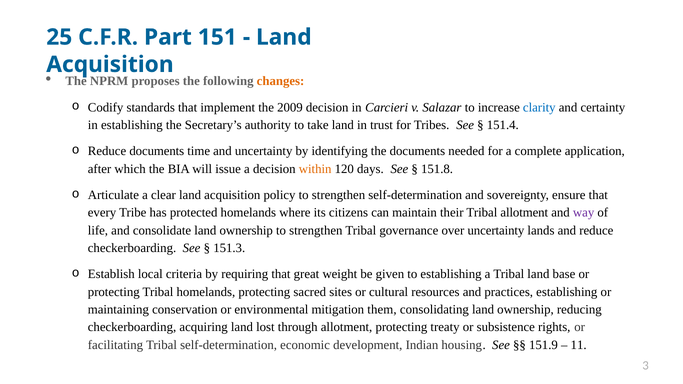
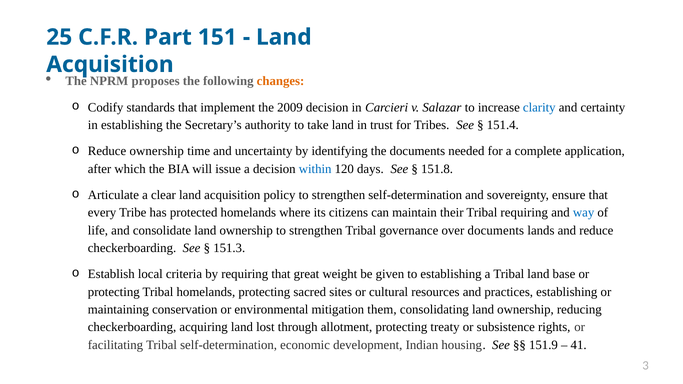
Reduce documents: documents -> ownership
within colour: orange -> blue
Tribal allotment: allotment -> requiring
way colour: purple -> blue
over uncertainty: uncertainty -> documents
11: 11 -> 41
